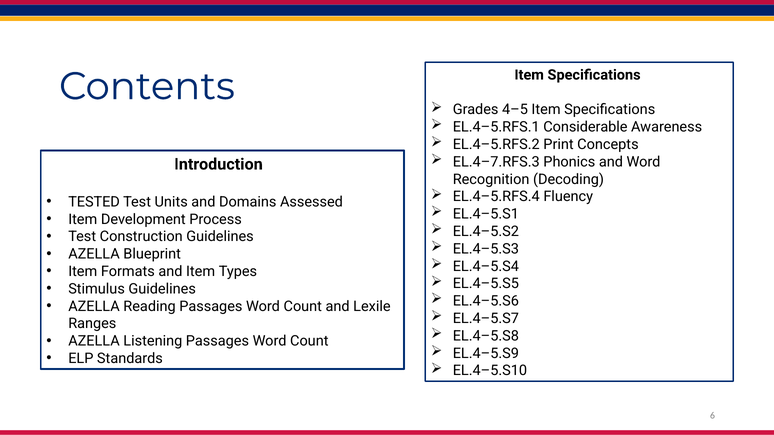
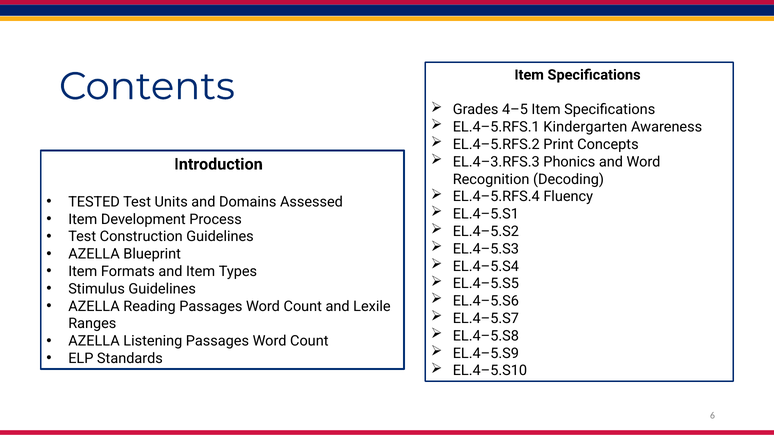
Considerable: Considerable -> Kindergarten
EL.4–7.RFS.3: EL.4–7.RFS.3 -> EL.4–3.RFS.3
